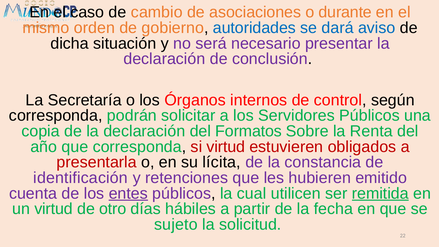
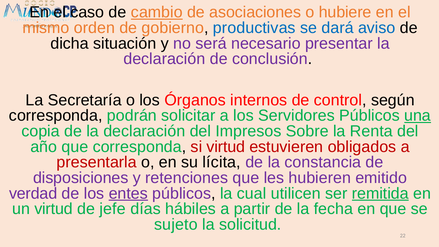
cambio underline: none -> present
durante: durante -> hubiere
autoridades: autoridades -> productivas
una underline: none -> present
Formatos: Formatos -> Impresos
identificación: identificación -> disposiciones
cuenta: cuenta -> verdad
otro: otro -> jefe
